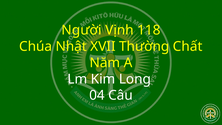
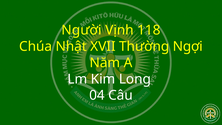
Chất: Chất -> Ngợi
